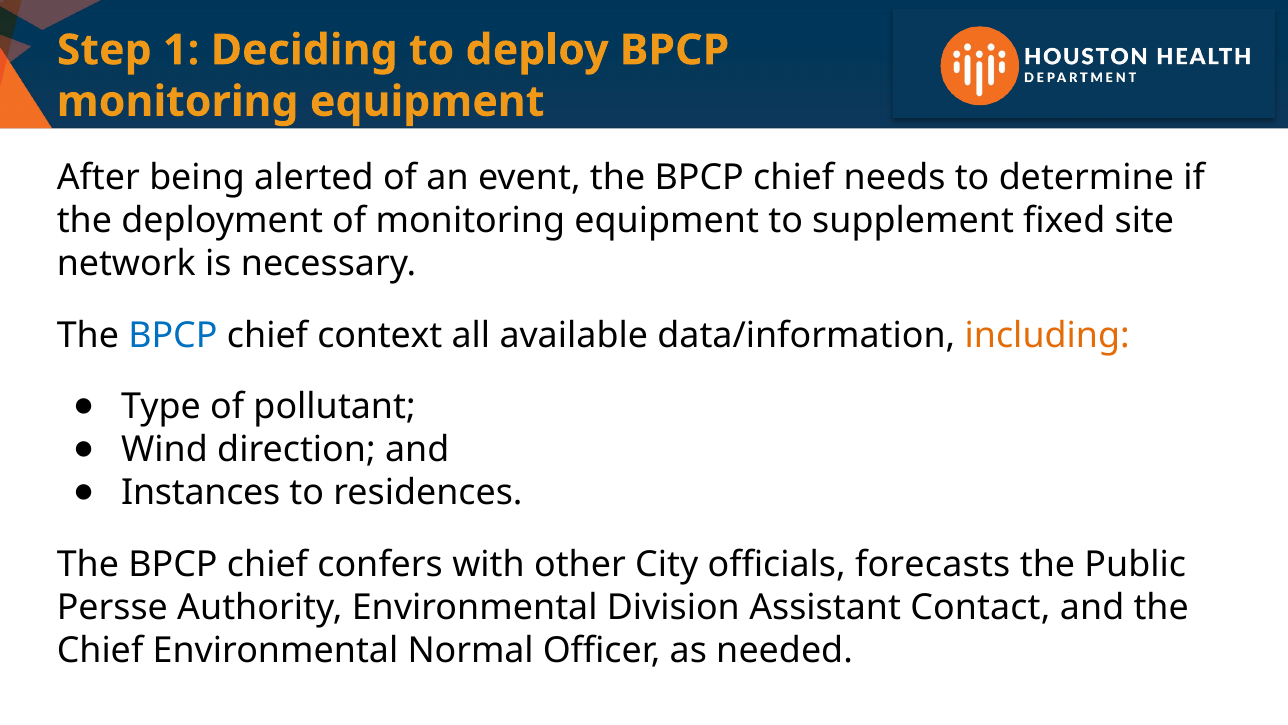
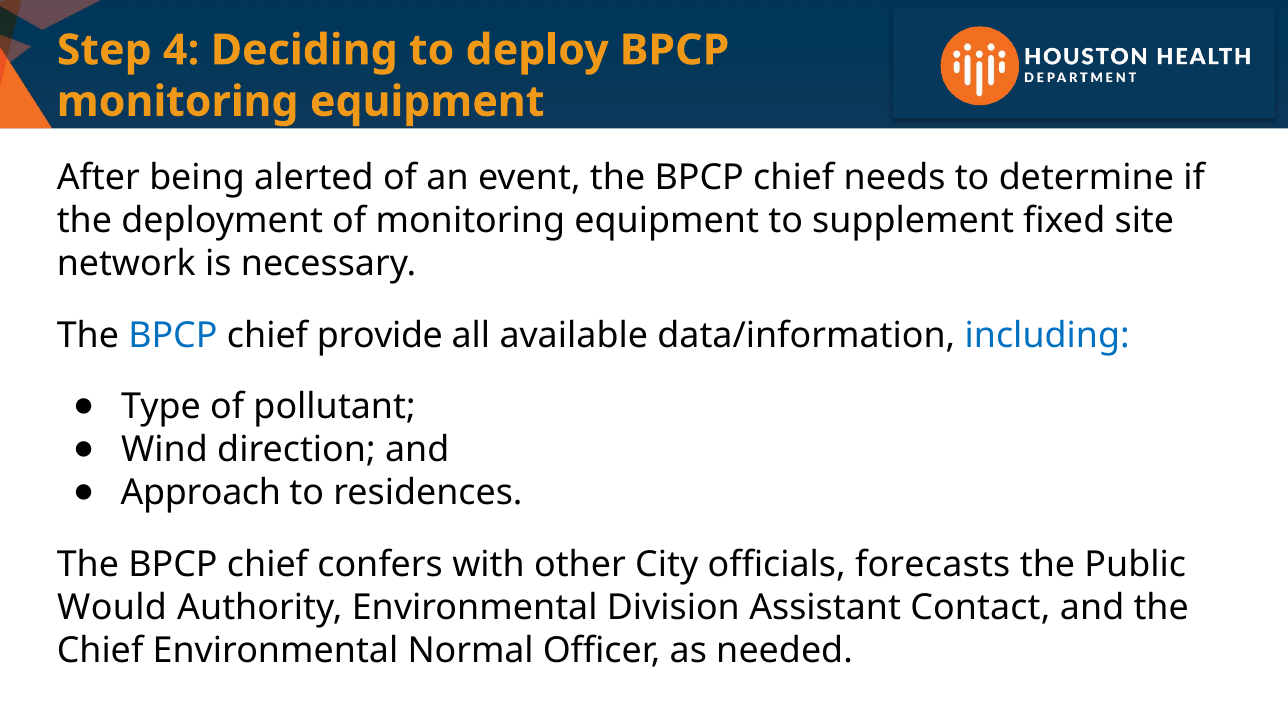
1: 1 -> 4
context: context -> provide
including colour: orange -> blue
Instances: Instances -> Approach
Persse: Persse -> Would
